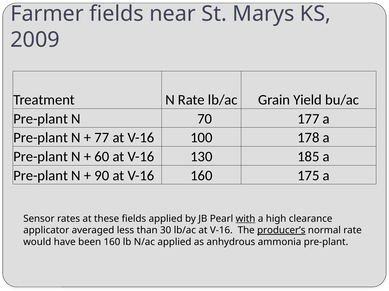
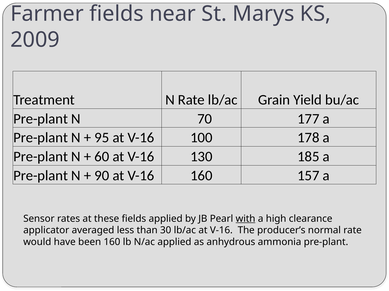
77: 77 -> 95
175: 175 -> 157
producer’s underline: present -> none
